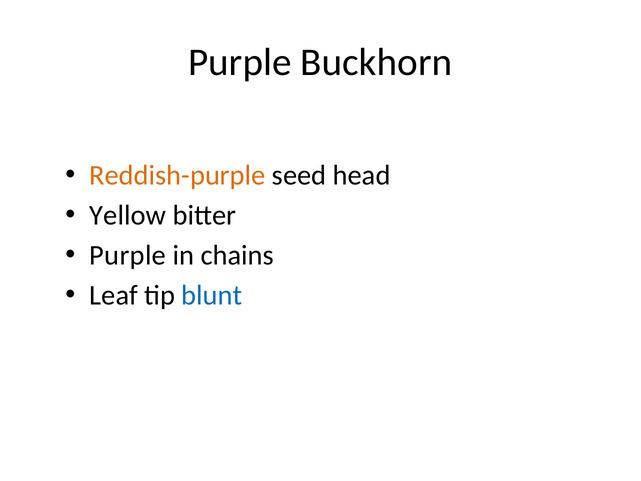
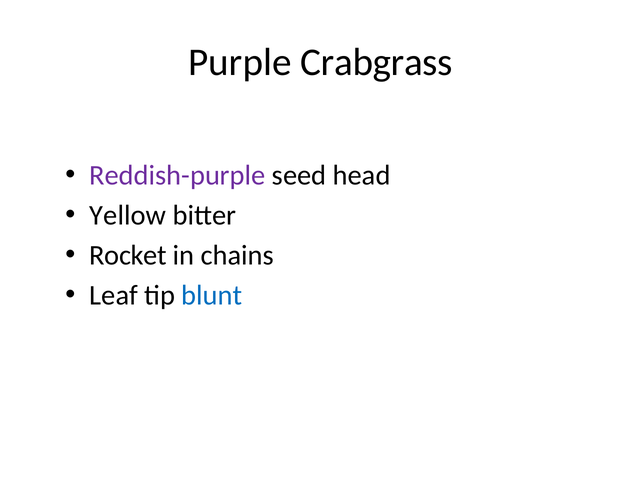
Buckhorn: Buckhorn -> Crabgrass
Reddish-purple colour: orange -> purple
Purple at (128, 255): Purple -> Rocket
